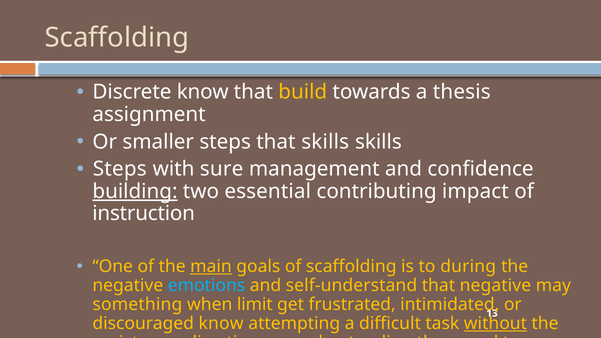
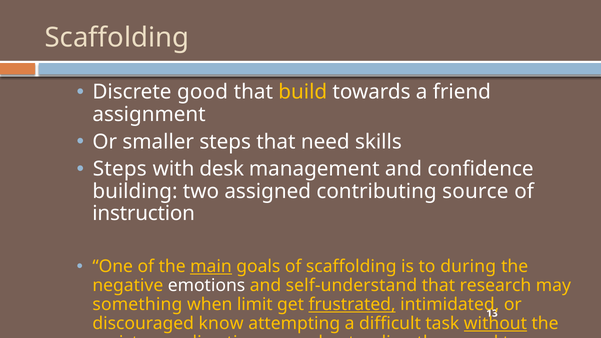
Discrete know: know -> good
thesis: thesis -> friend
that skills: skills -> need
sure: sure -> desk
building underline: present -> none
essential: essential -> assigned
contributing impact: impact -> source
emotions colour: light blue -> white
that negative: negative -> research
frustrated underline: none -> present
